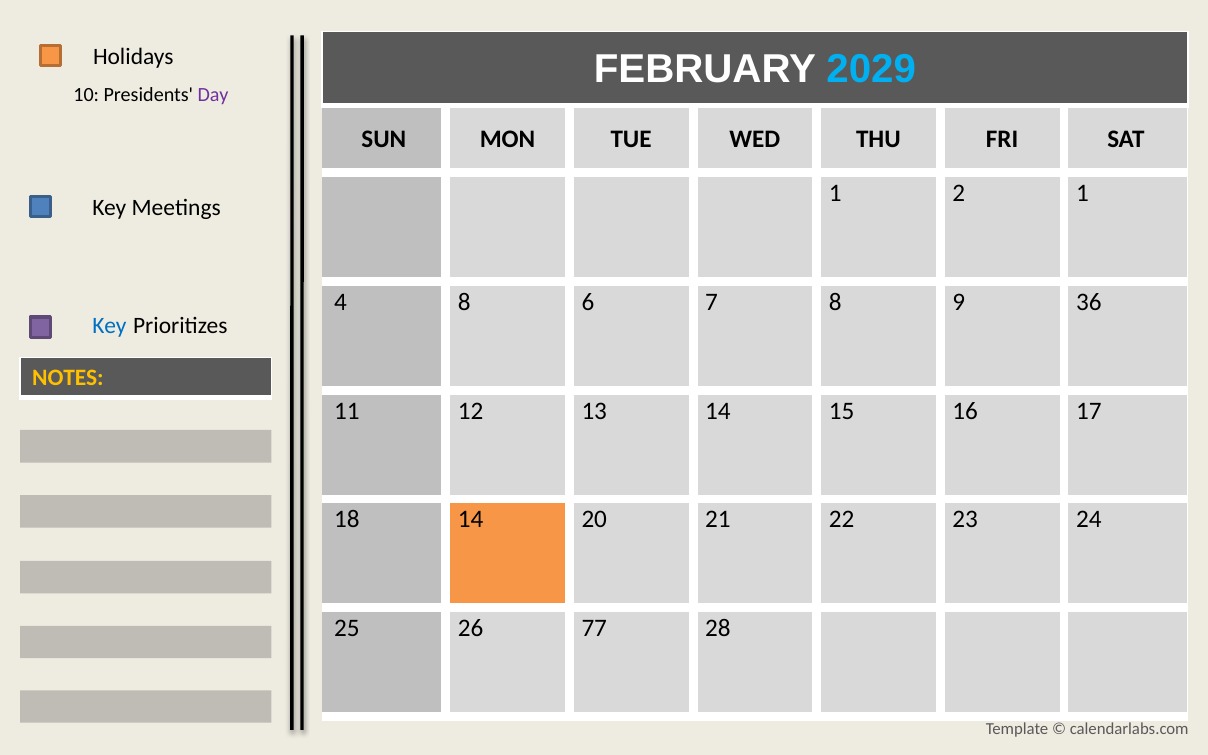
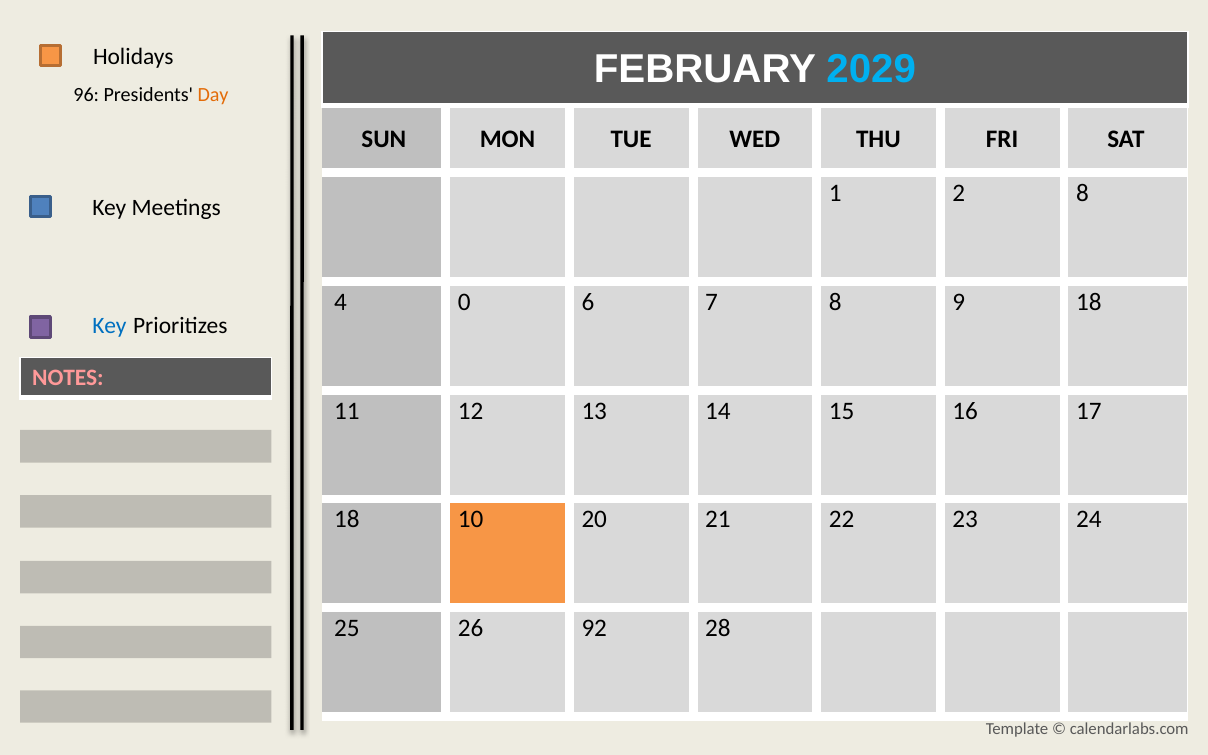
10: 10 -> 96
Day colour: purple -> orange
2 1: 1 -> 8
4 8: 8 -> 0
9 36: 36 -> 18
NOTES colour: yellow -> pink
18 14: 14 -> 10
77: 77 -> 92
